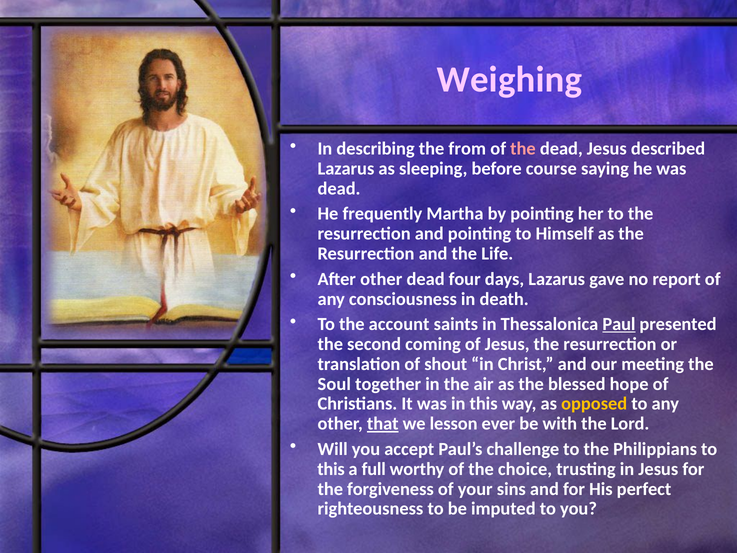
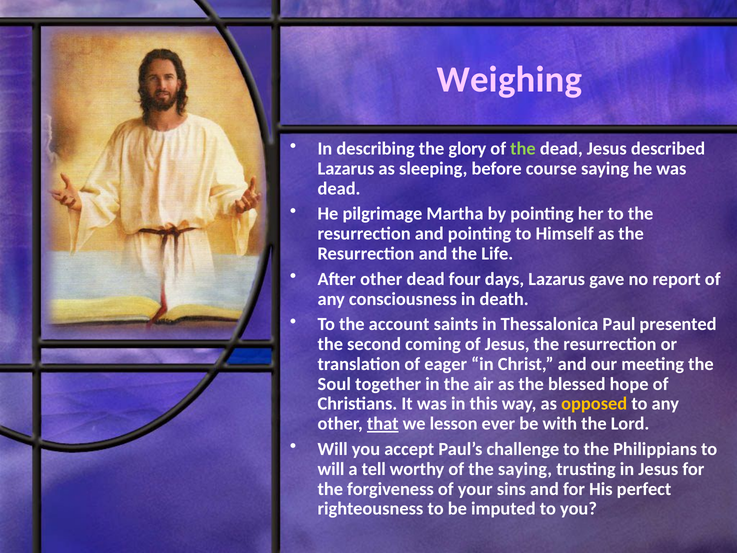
from: from -> glory
the at (523, 149) colour: pink -> light green
frequently: frequently -> pilgrimage
Paul underline: present -> none
shout: shout -> eager
this at (331, 469): this -> will
full: full -> tell
the choice: choice -> saying
